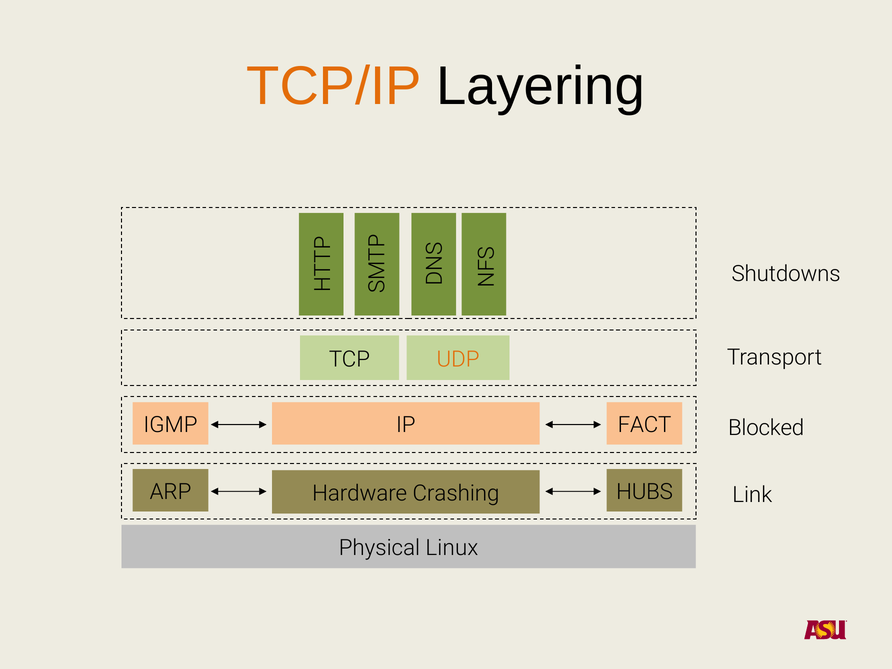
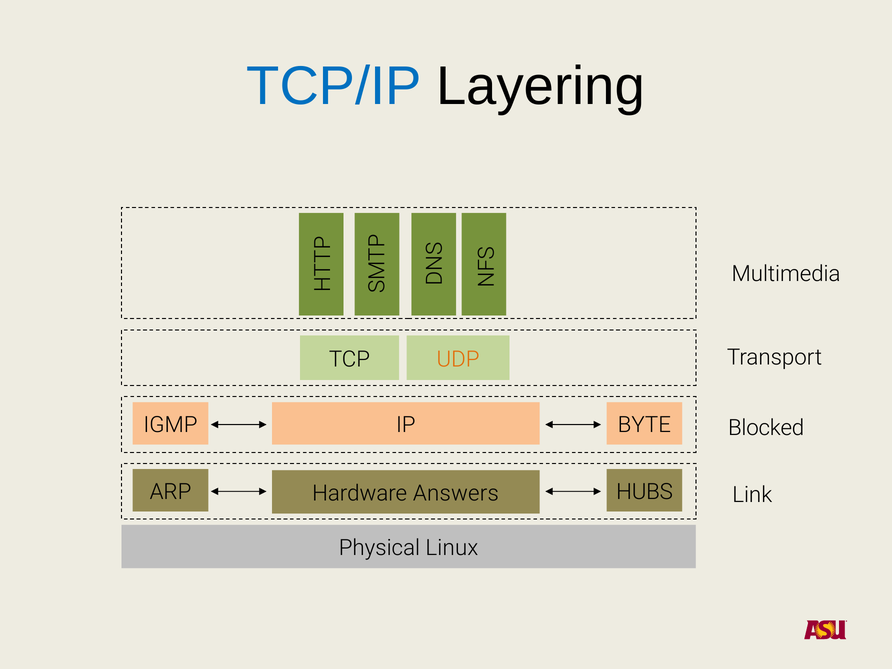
TCP/IP colour: orange -> blue
Shutdowns: Shutdowns -> Multimedia
FACT: FACT -> BYTE
Crashing: Crashing -> Answers
